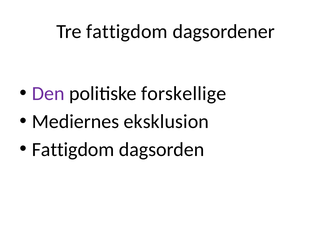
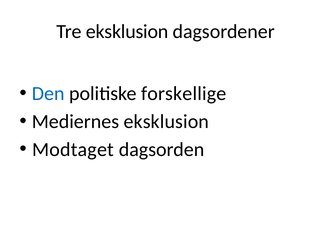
Tre fattigdom: fattigdom -> eksklusion
Den colour: purple -> blue
Fattigdom at (73, 150): Fattigdom -> Modtaget
